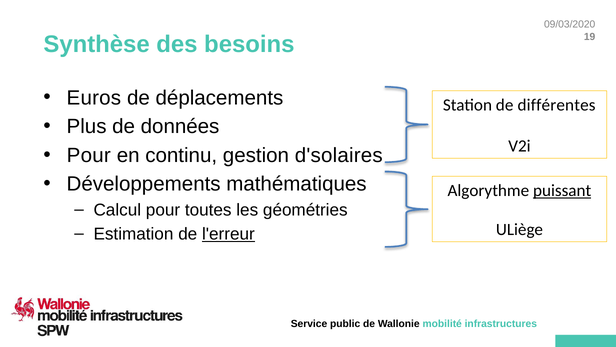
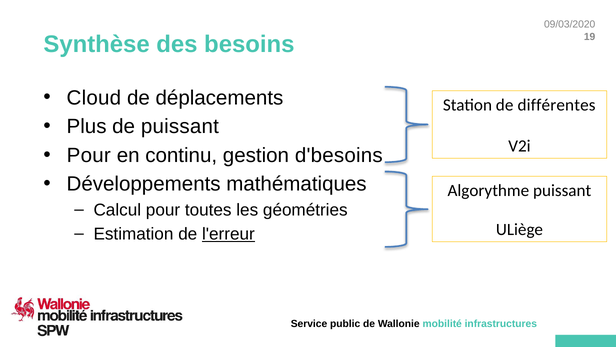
Euros: Euros -> Cloud
de données: données -> puissant
d'solaires: d'solaires -> d'besoins
puissant at (562, 190) underline: present -> none
